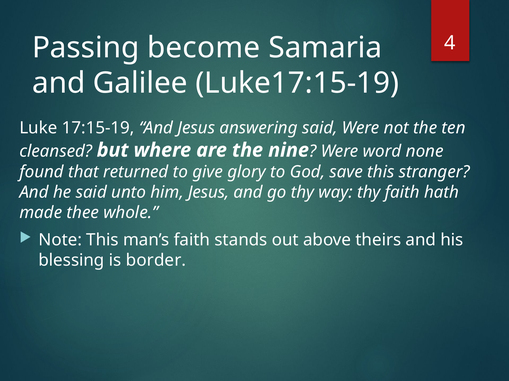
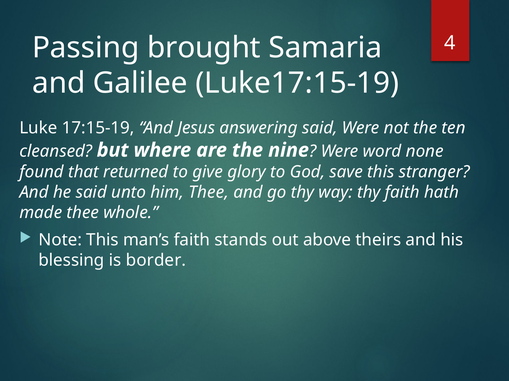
become: become -> brought
him Jesus: Jesus -> Thee
